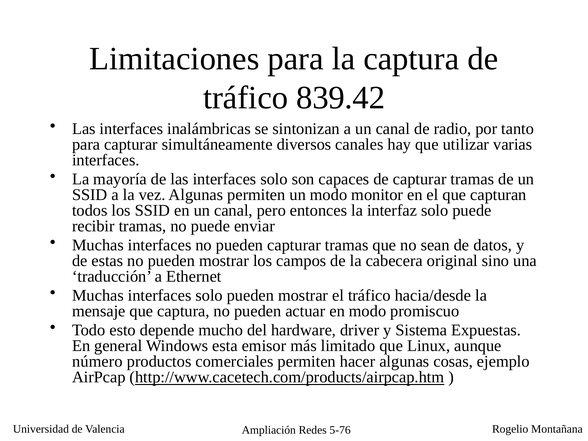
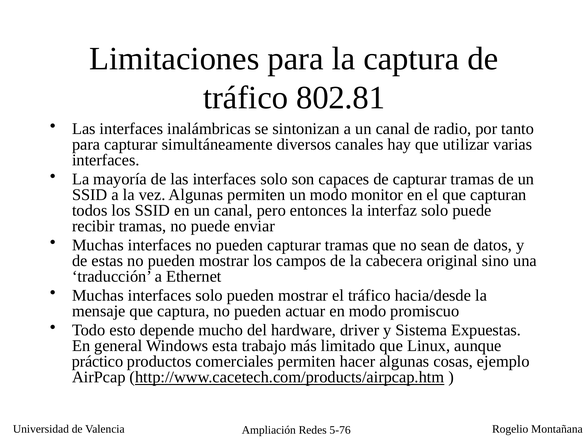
839.42: 839.42 -> 802.81
emisor: emisor -> trabajo
número: número -> práctico
